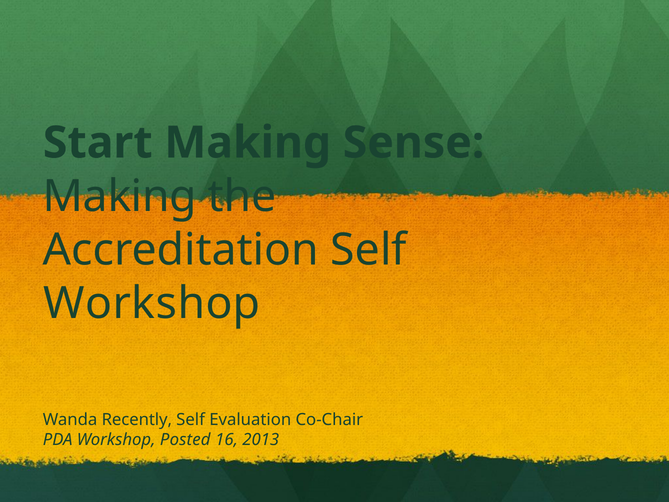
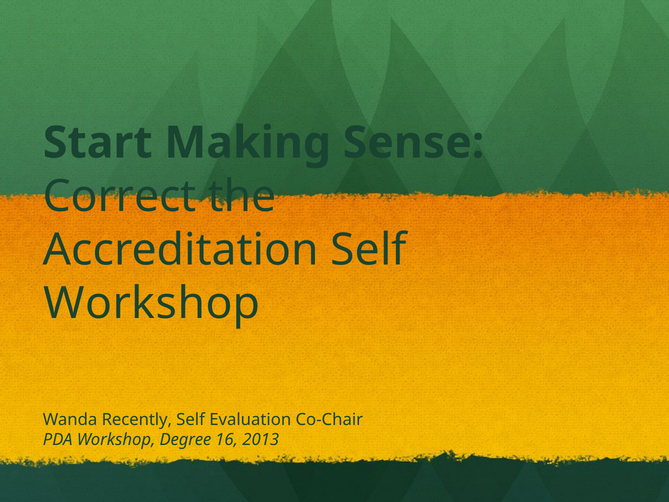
Making at (120, 196): Making -> Correct
Posted: Posted -> Degree
